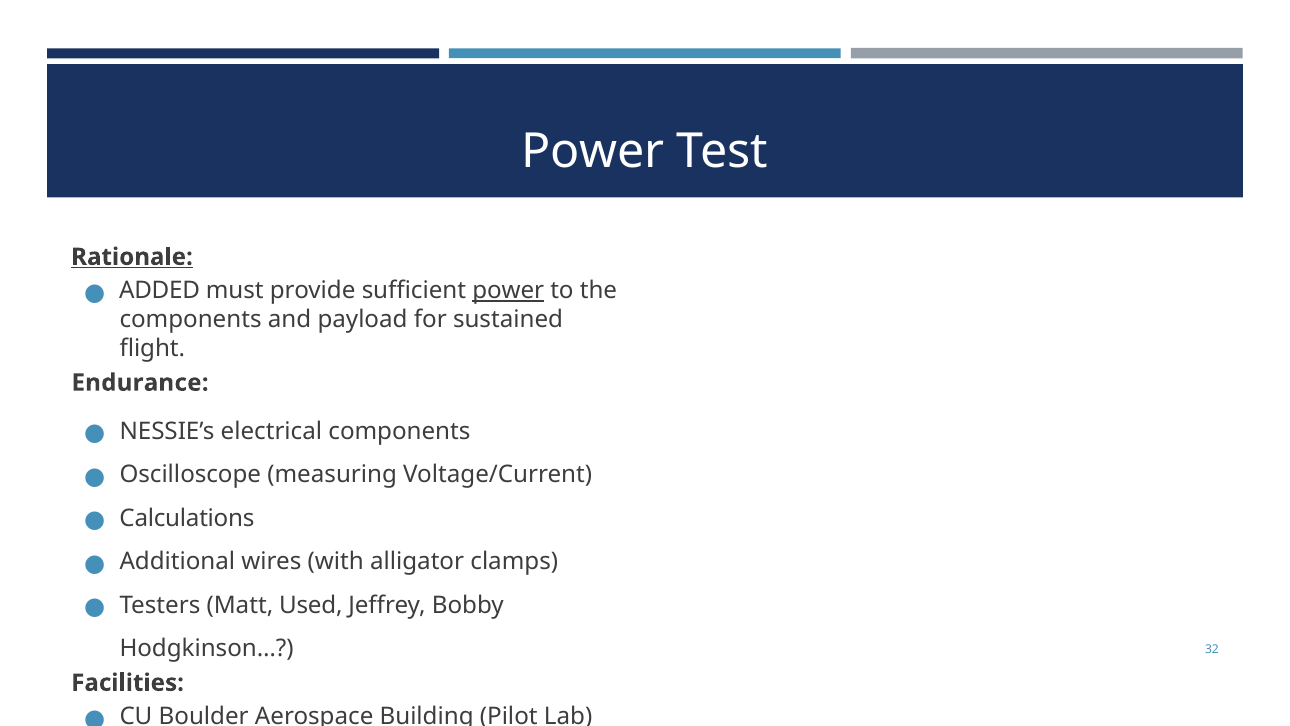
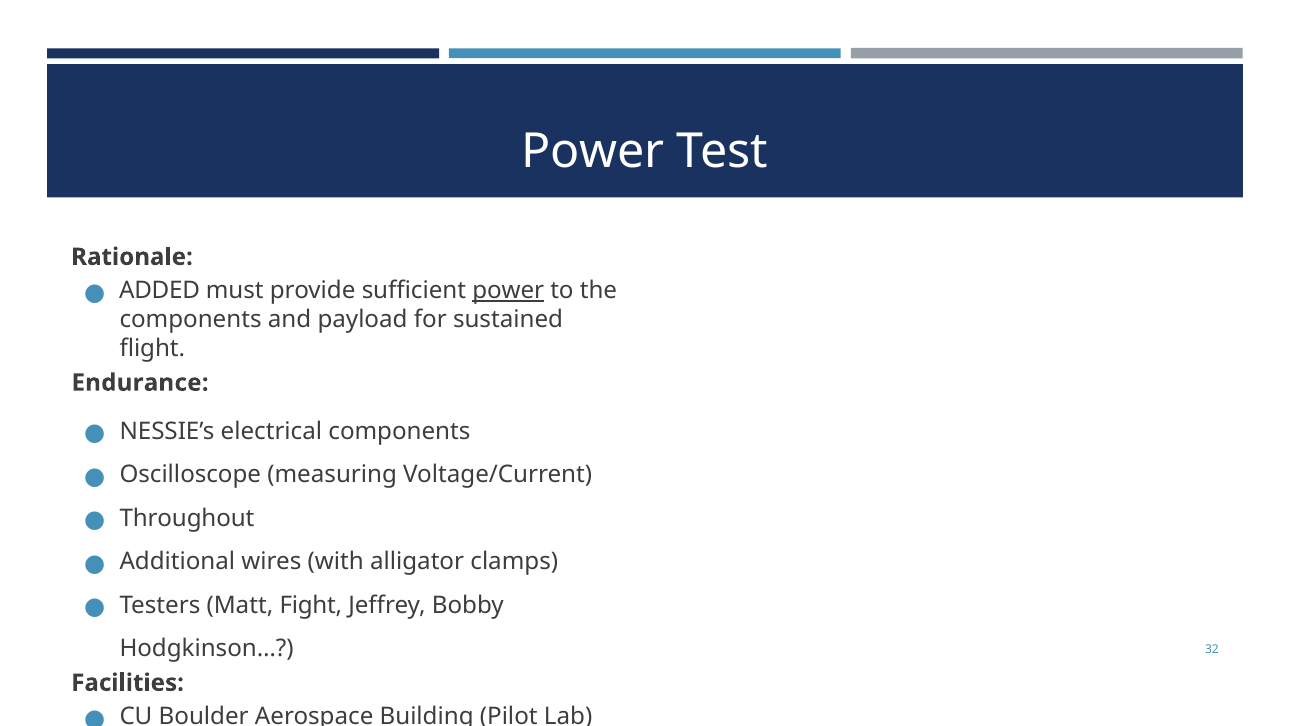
Rationale underline: present -> none
Calculations: Calculations -> Throughout
Used: Used -> Fight
